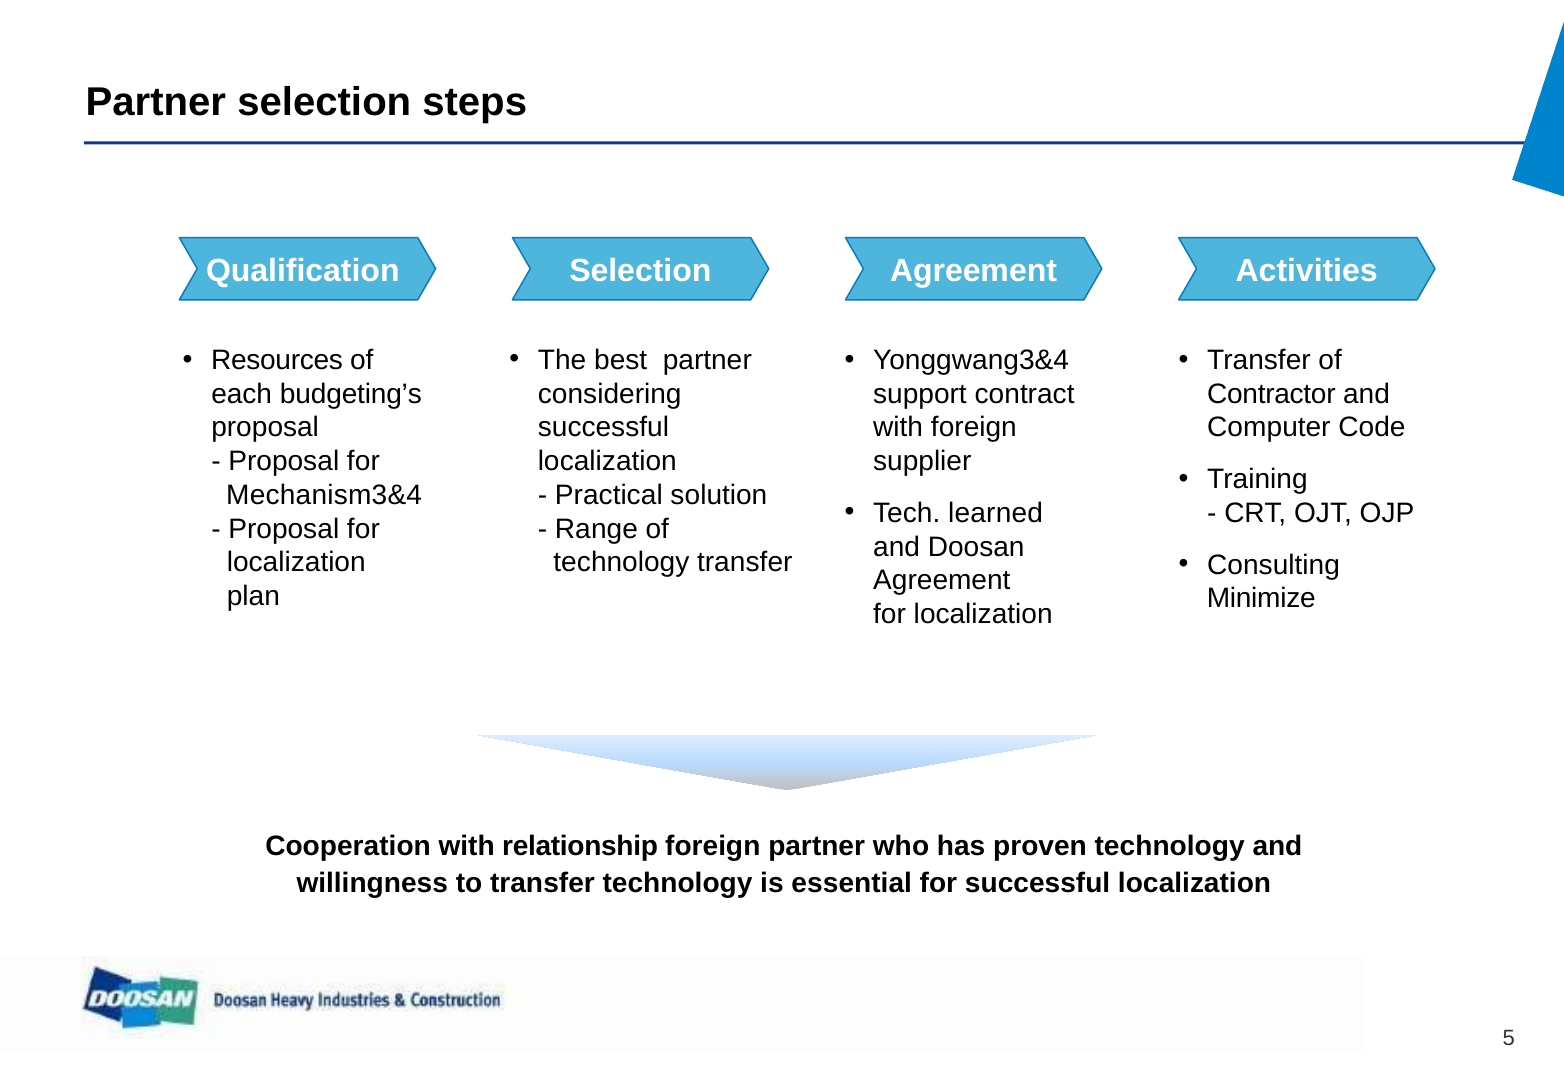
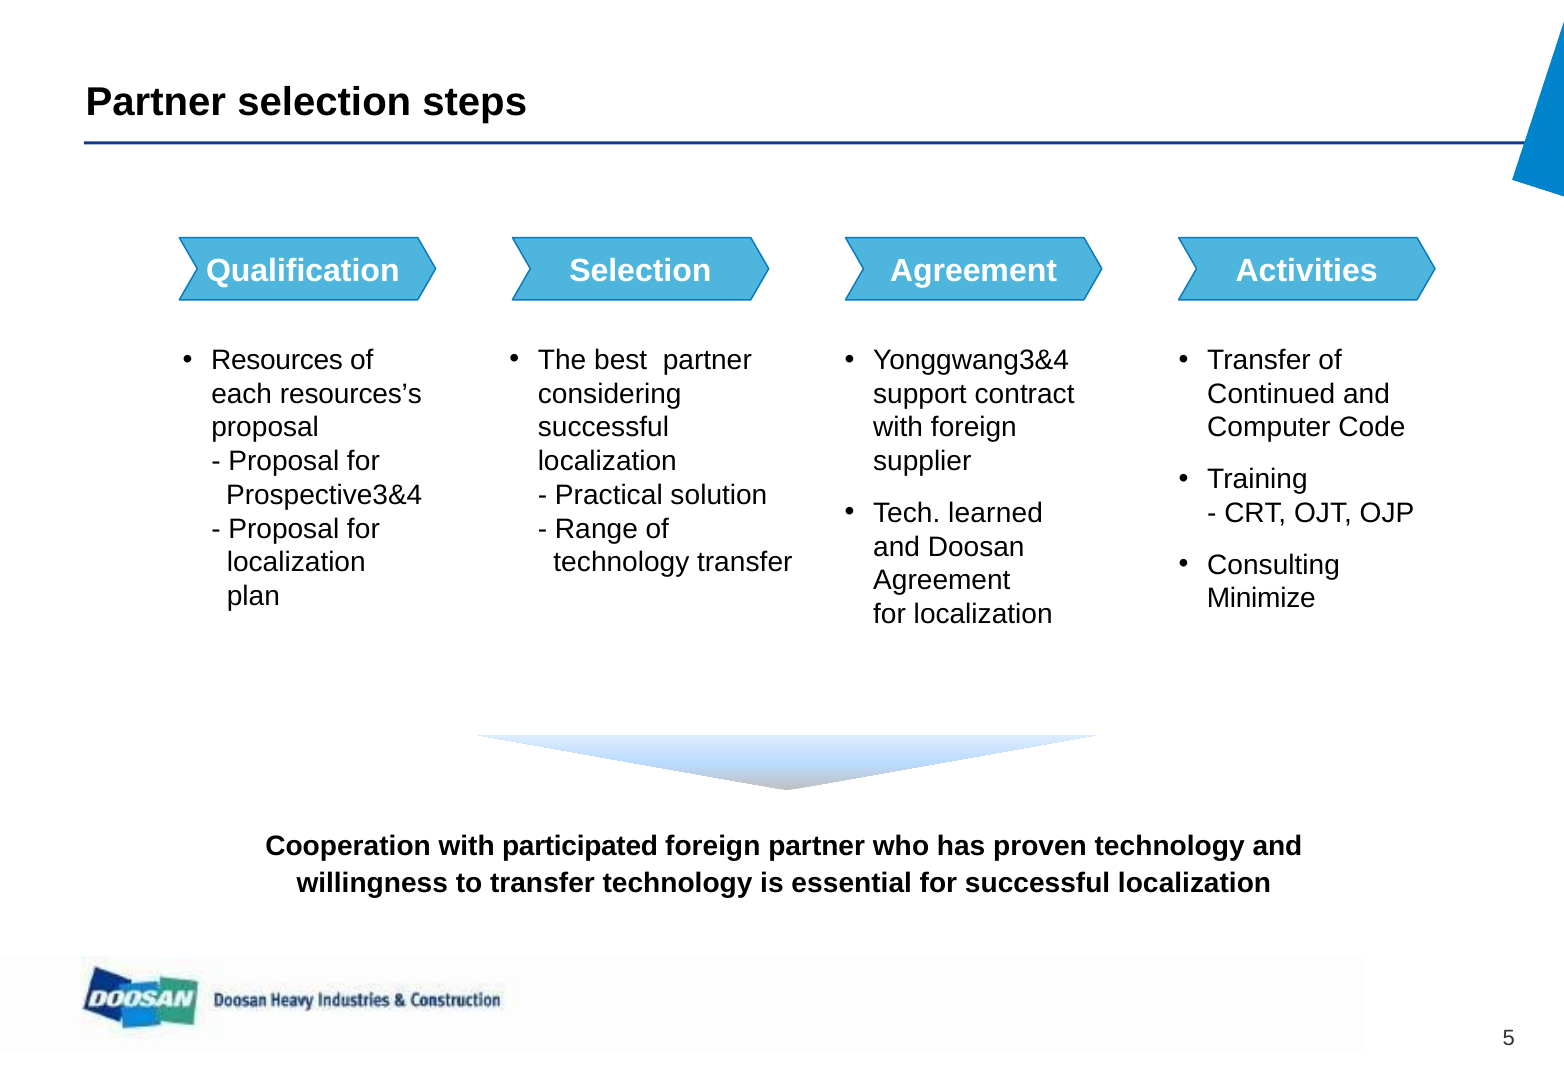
budgeting’s: budgeting’s -> resources’s
Contractor: Contractor -> Continued
Mechanism3&4: Mechanism3&4 -> Prospective3&4
relationship: relationship -> participated
